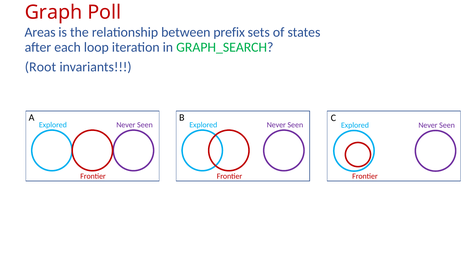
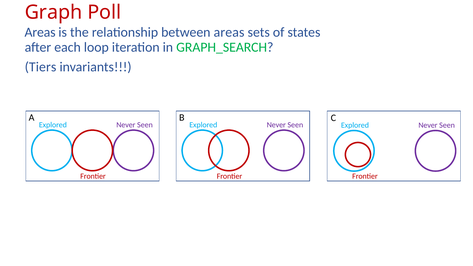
between prefix: prefix -> areas
Root: Root -> Tiers
